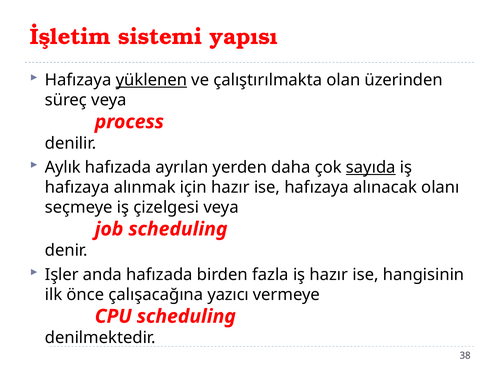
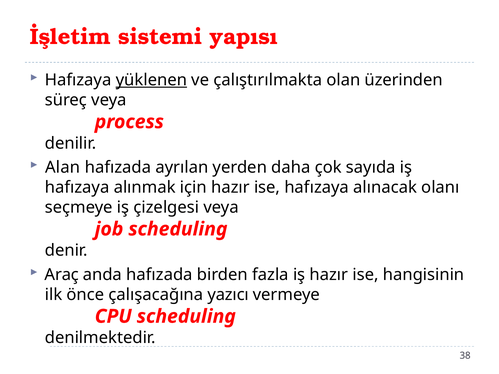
Aylık: Aylık -> Alan
sayıda underline: present -> none
Işler: Işler -> Araç
